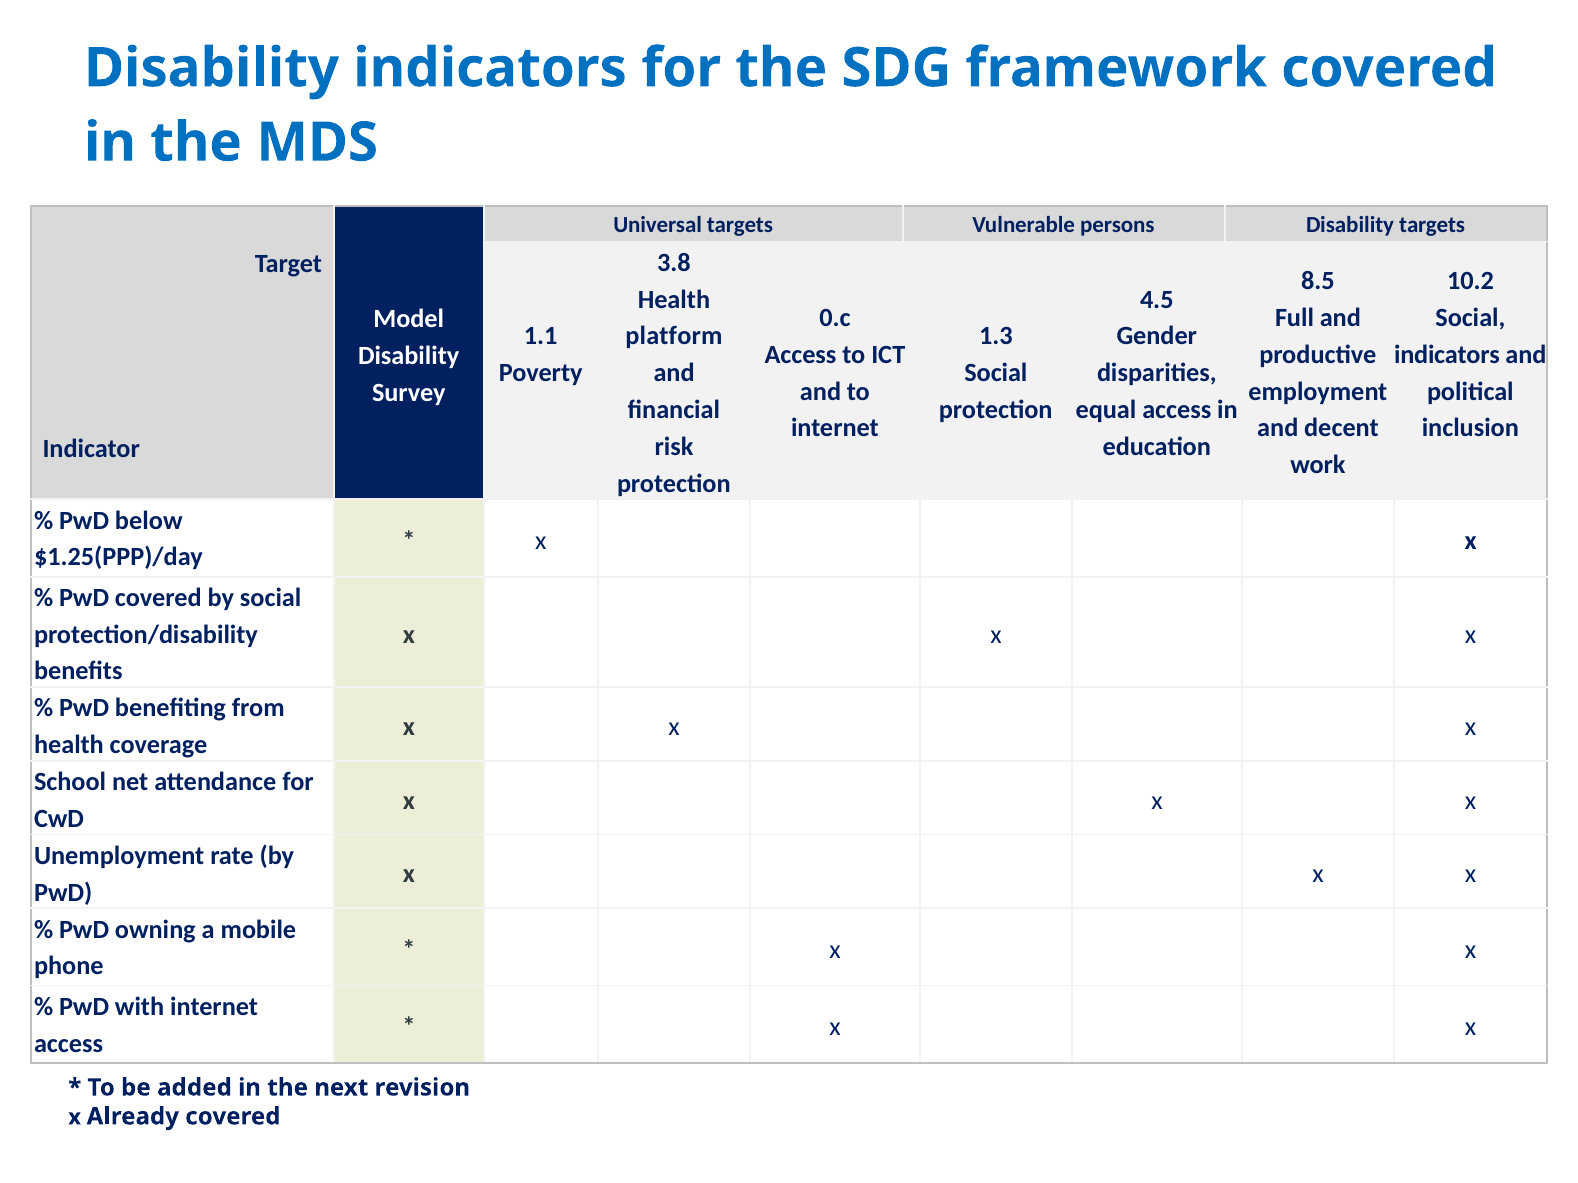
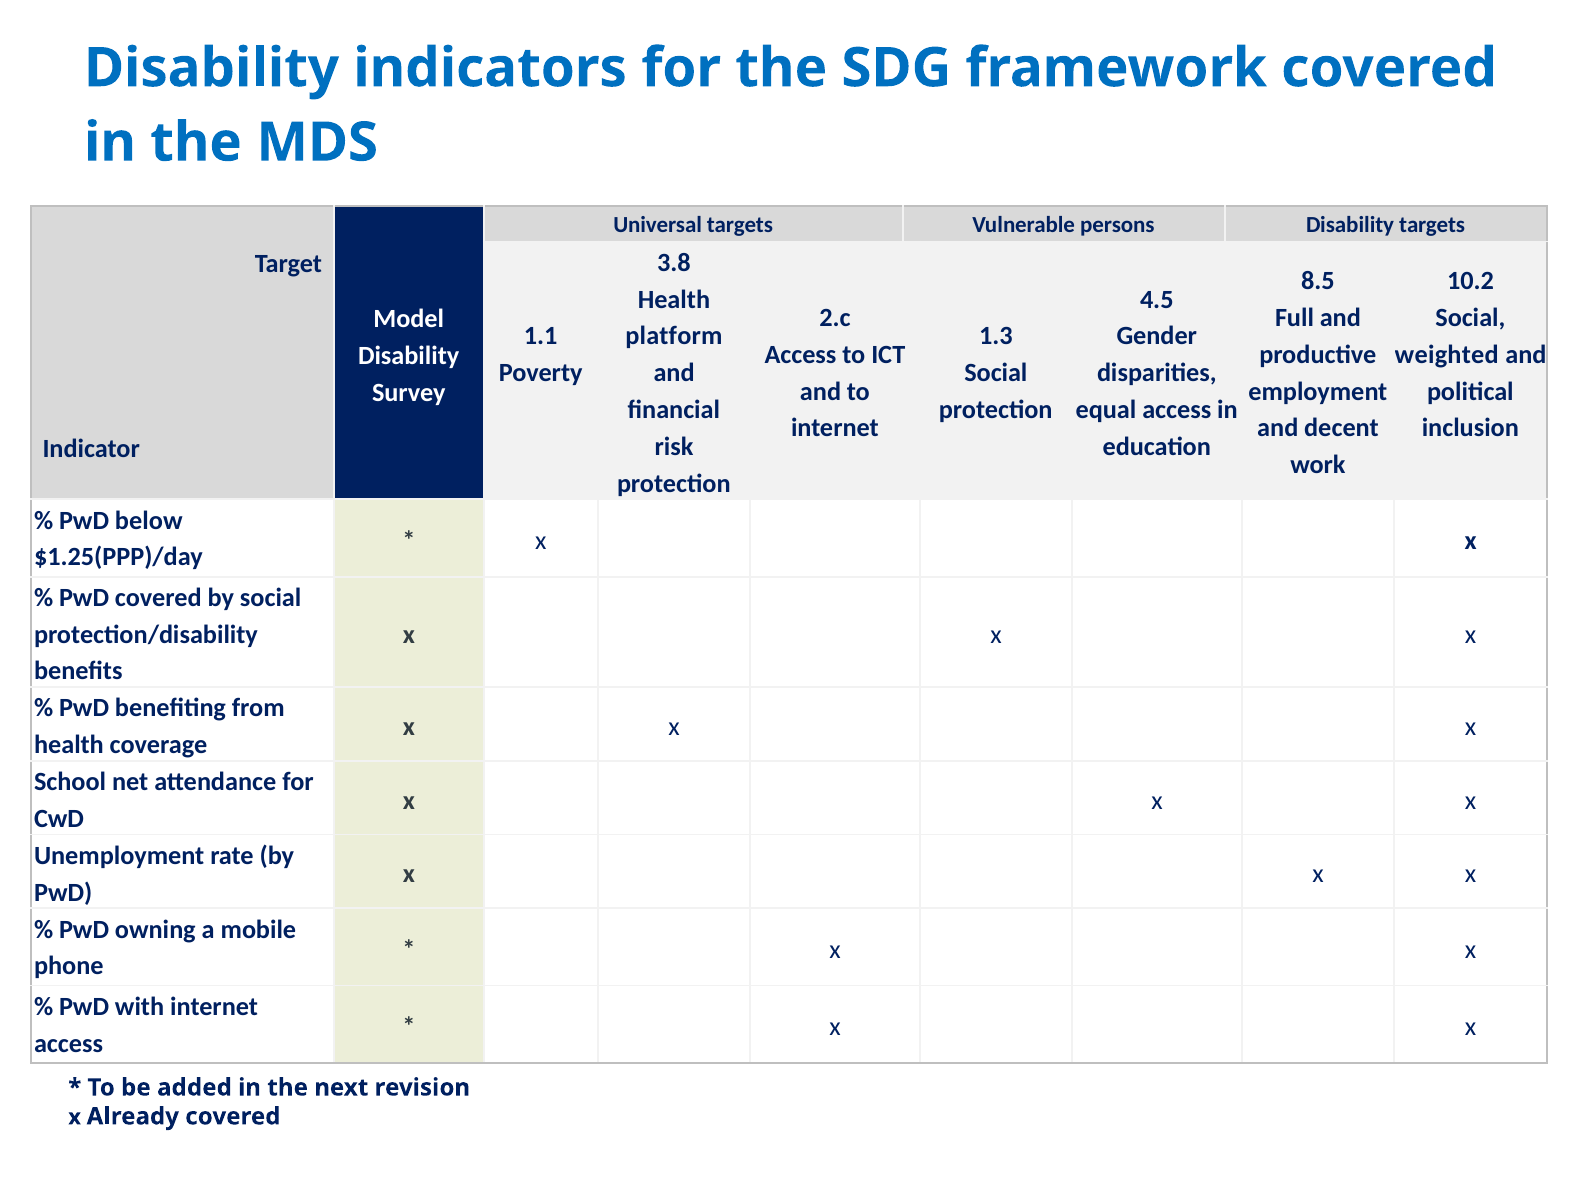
0.c: 0.c -> 2.c
indicators at (1447, 355): indicators -> weighted
